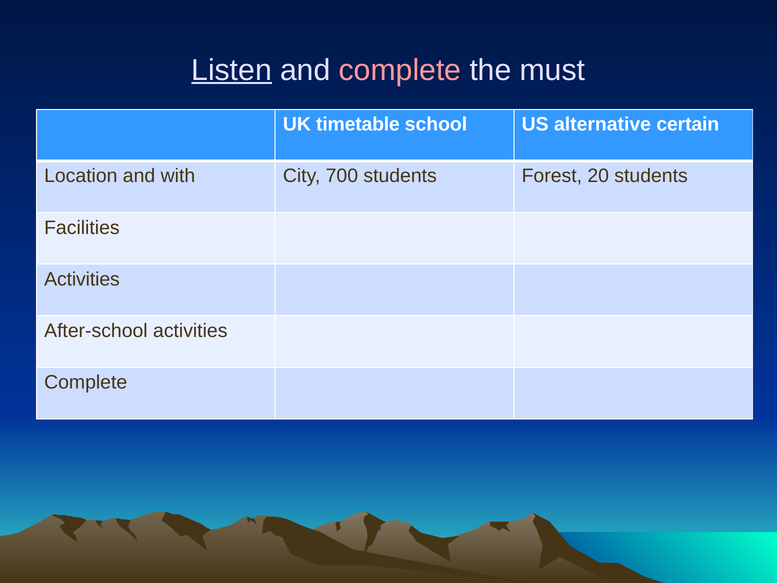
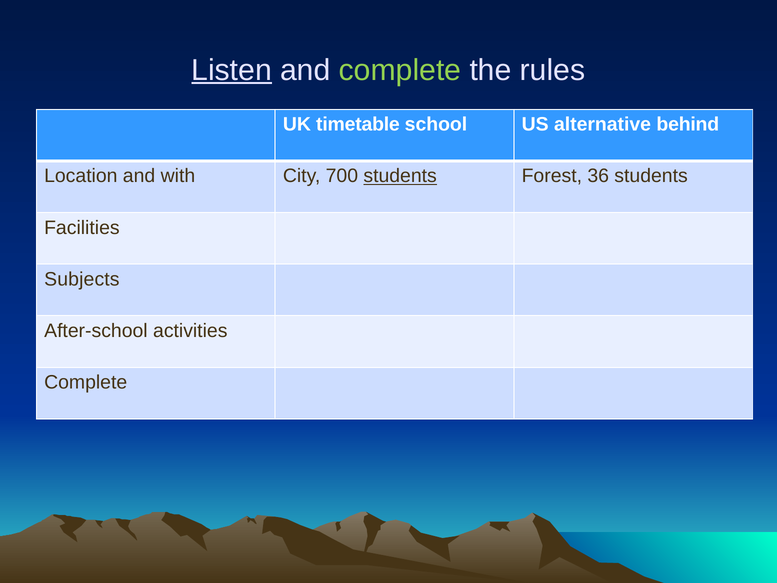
complete at (400, 70) colour: pink -> light green
must: must -> rules
certain: certain -> behind
students at (400, 176) underline: none -> present
20: 20 -> 36
Activities at (82, 279): Activities -> Subjects
